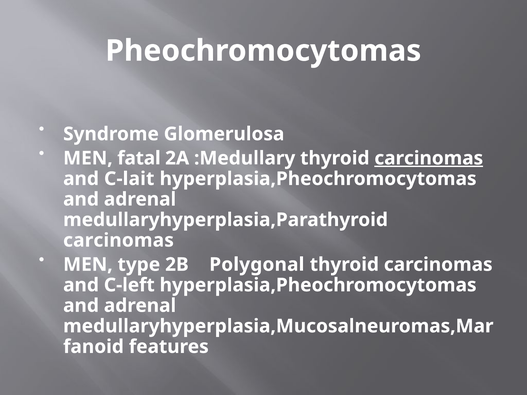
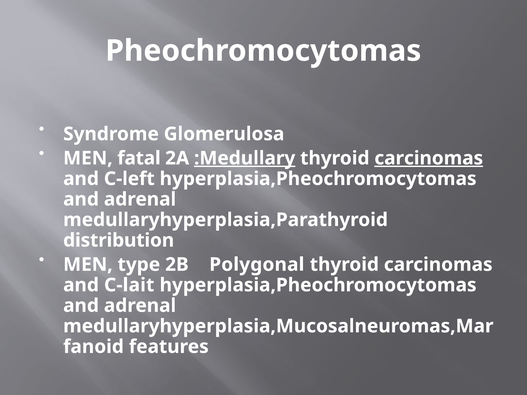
:Medullary underline: none -> present
C-lait: C-lait -> C-left
carcinomas at (118, 240): carcinomas -> distribution
C-left: C-left -> C-lait
